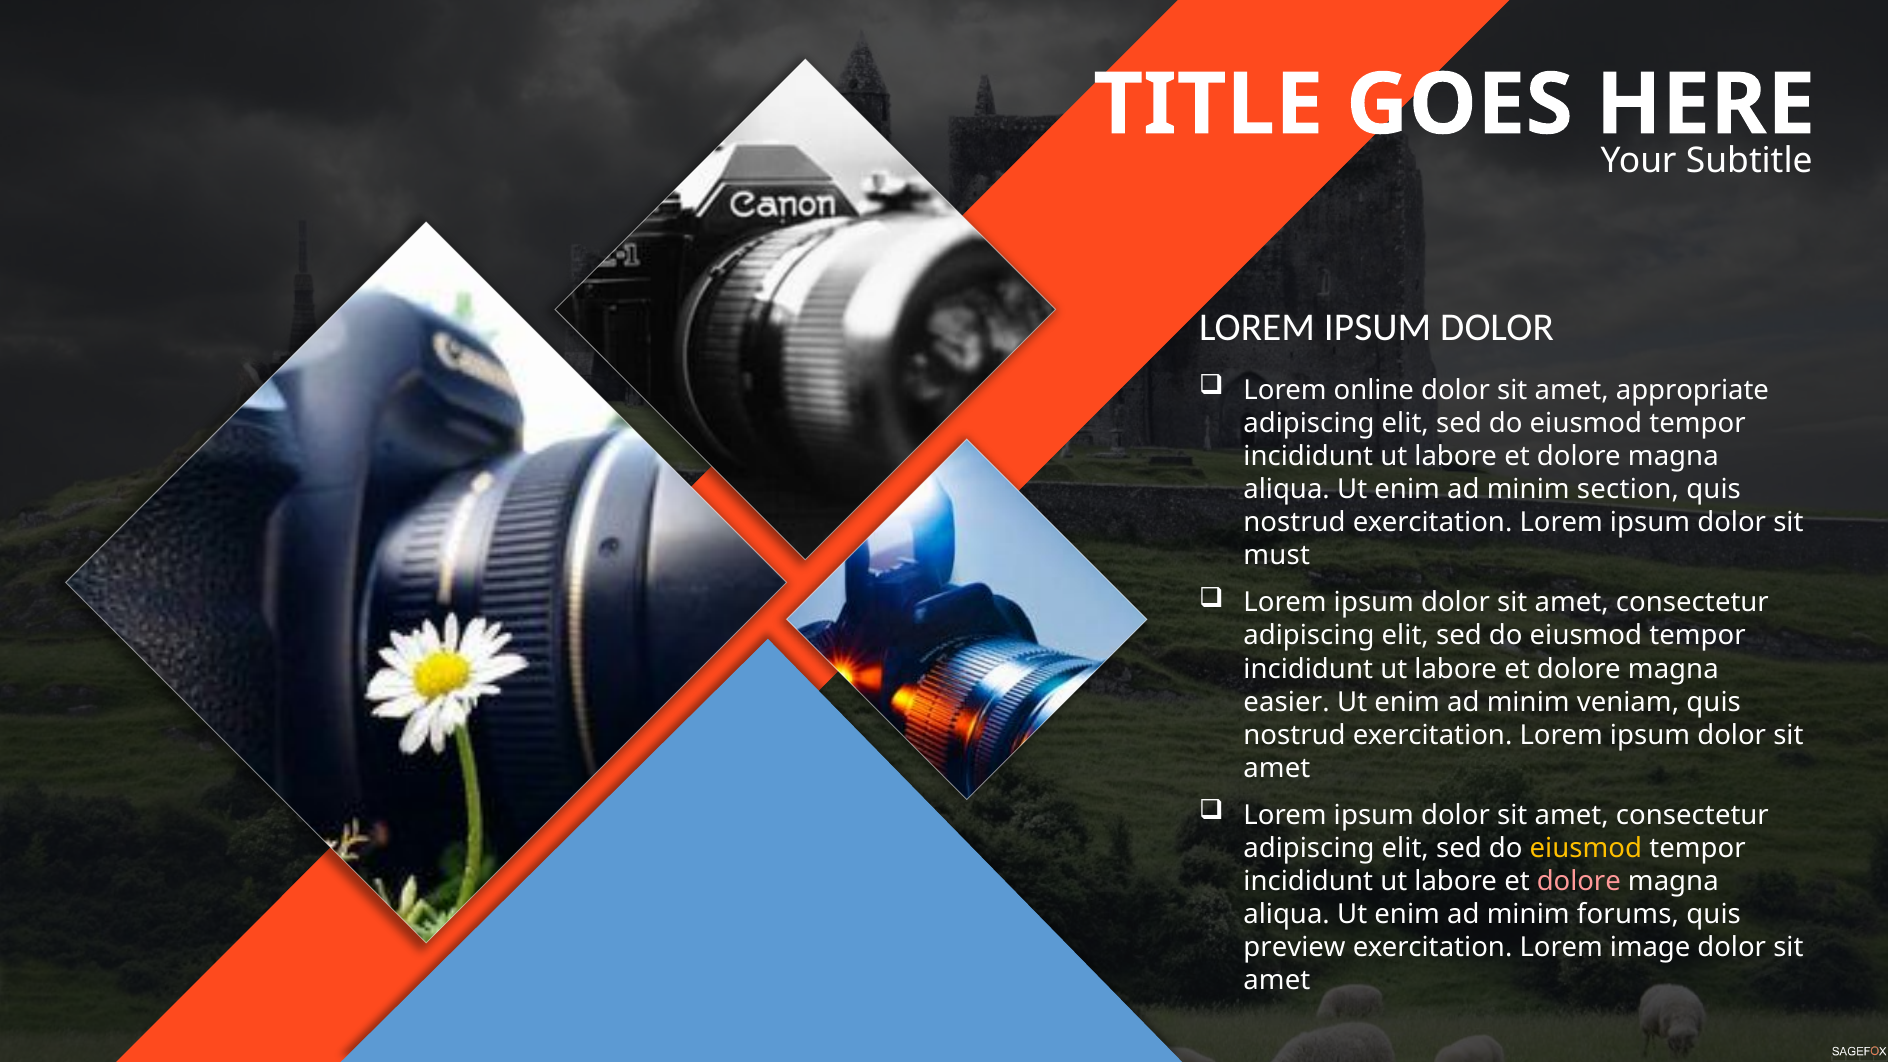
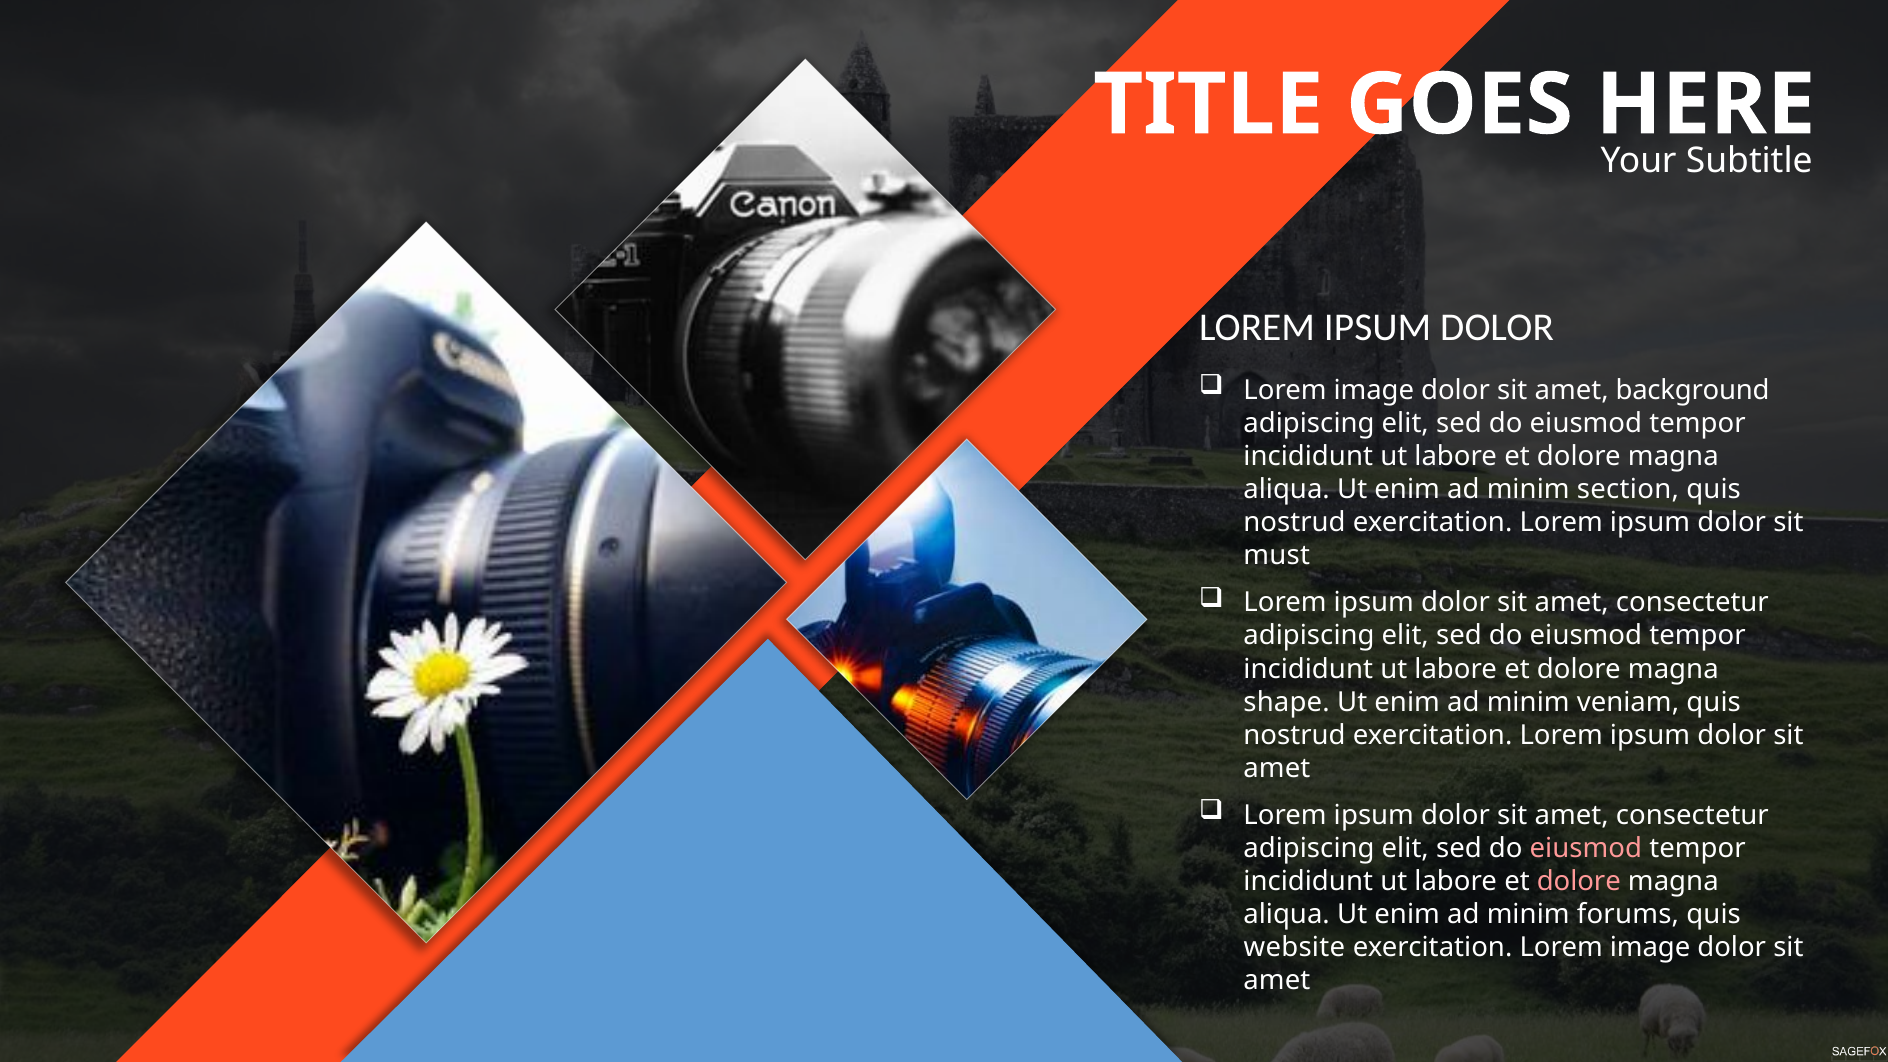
online at (1374, 390): online -> image
appropriate: appropriate -> background
easier: easier -> shape
eiusmod at (1586, 848) colour: yellow -> pink
preview: preview -> website
